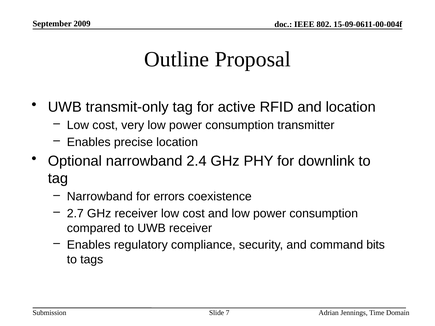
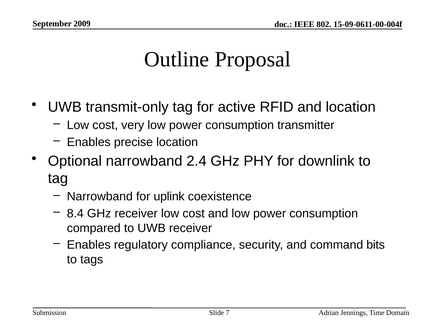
errors: errors -> uplink
2.7: 2.7 -> 8.4
